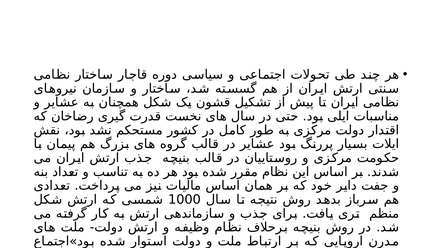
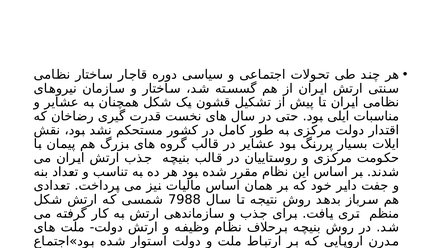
1000: 1000 -> 7988
